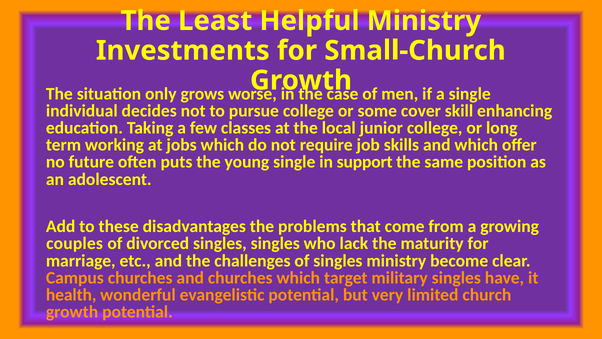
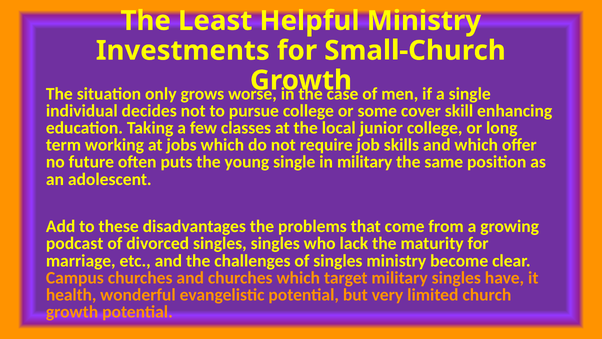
in support: support -> military
couples: couples -> podcast
